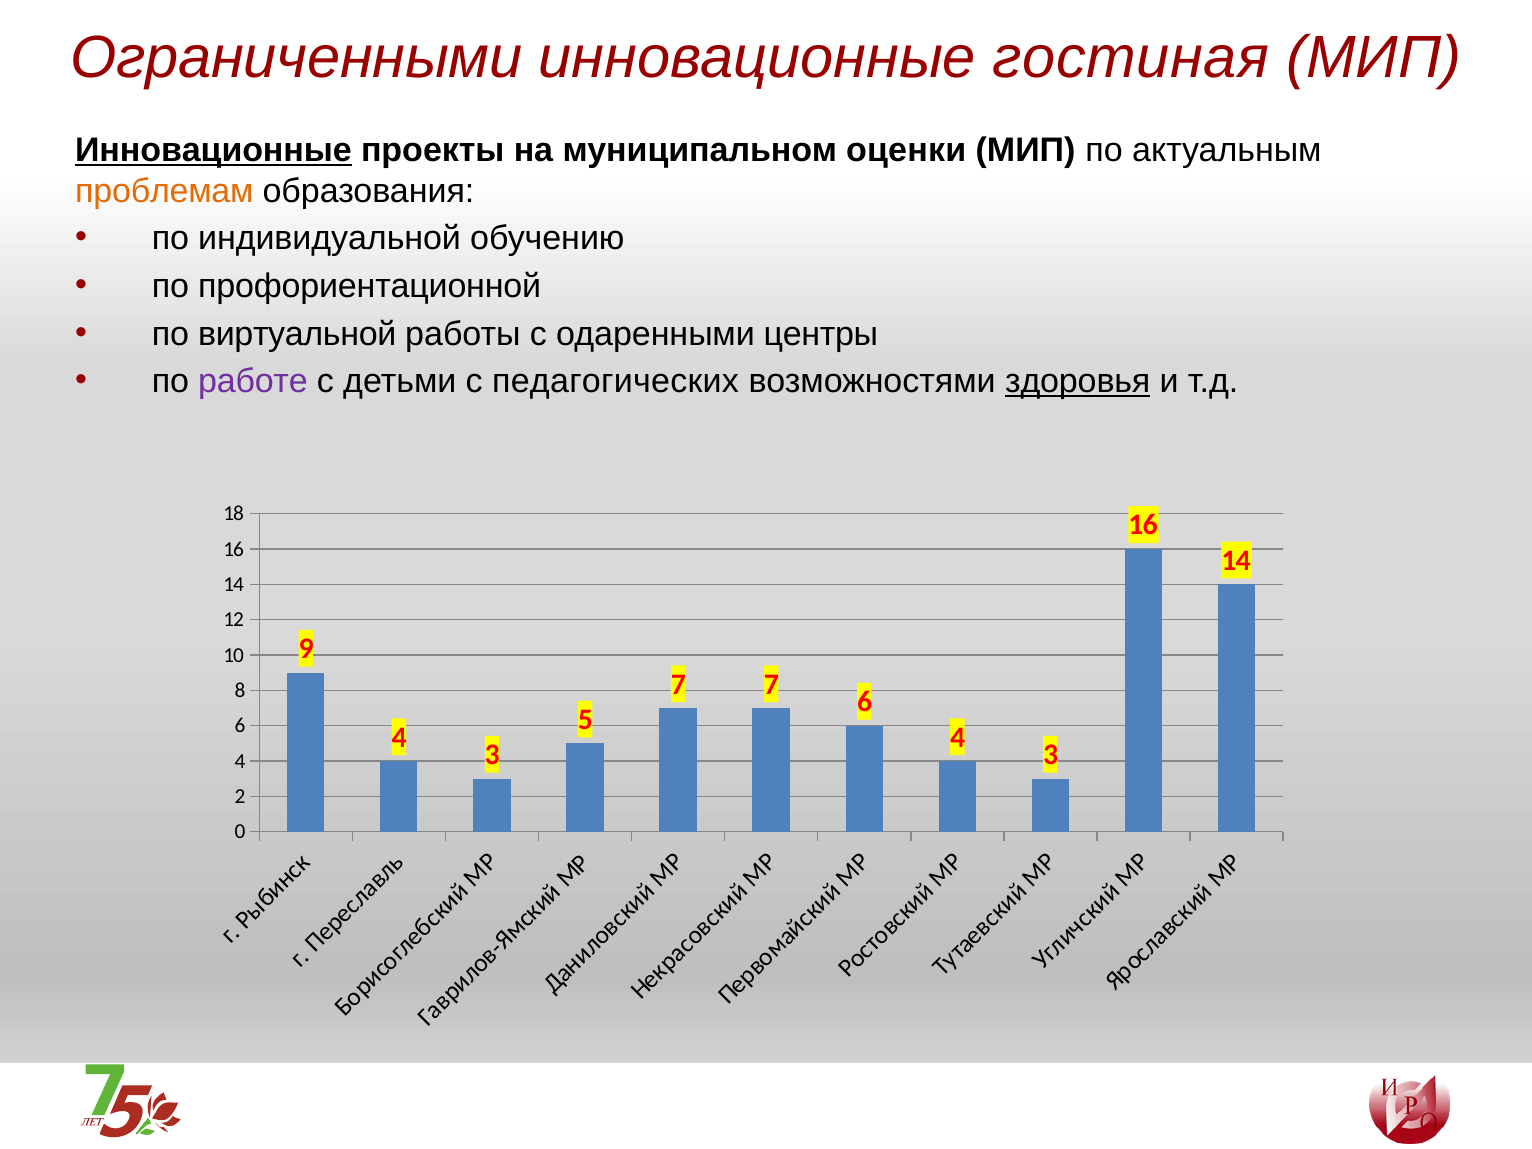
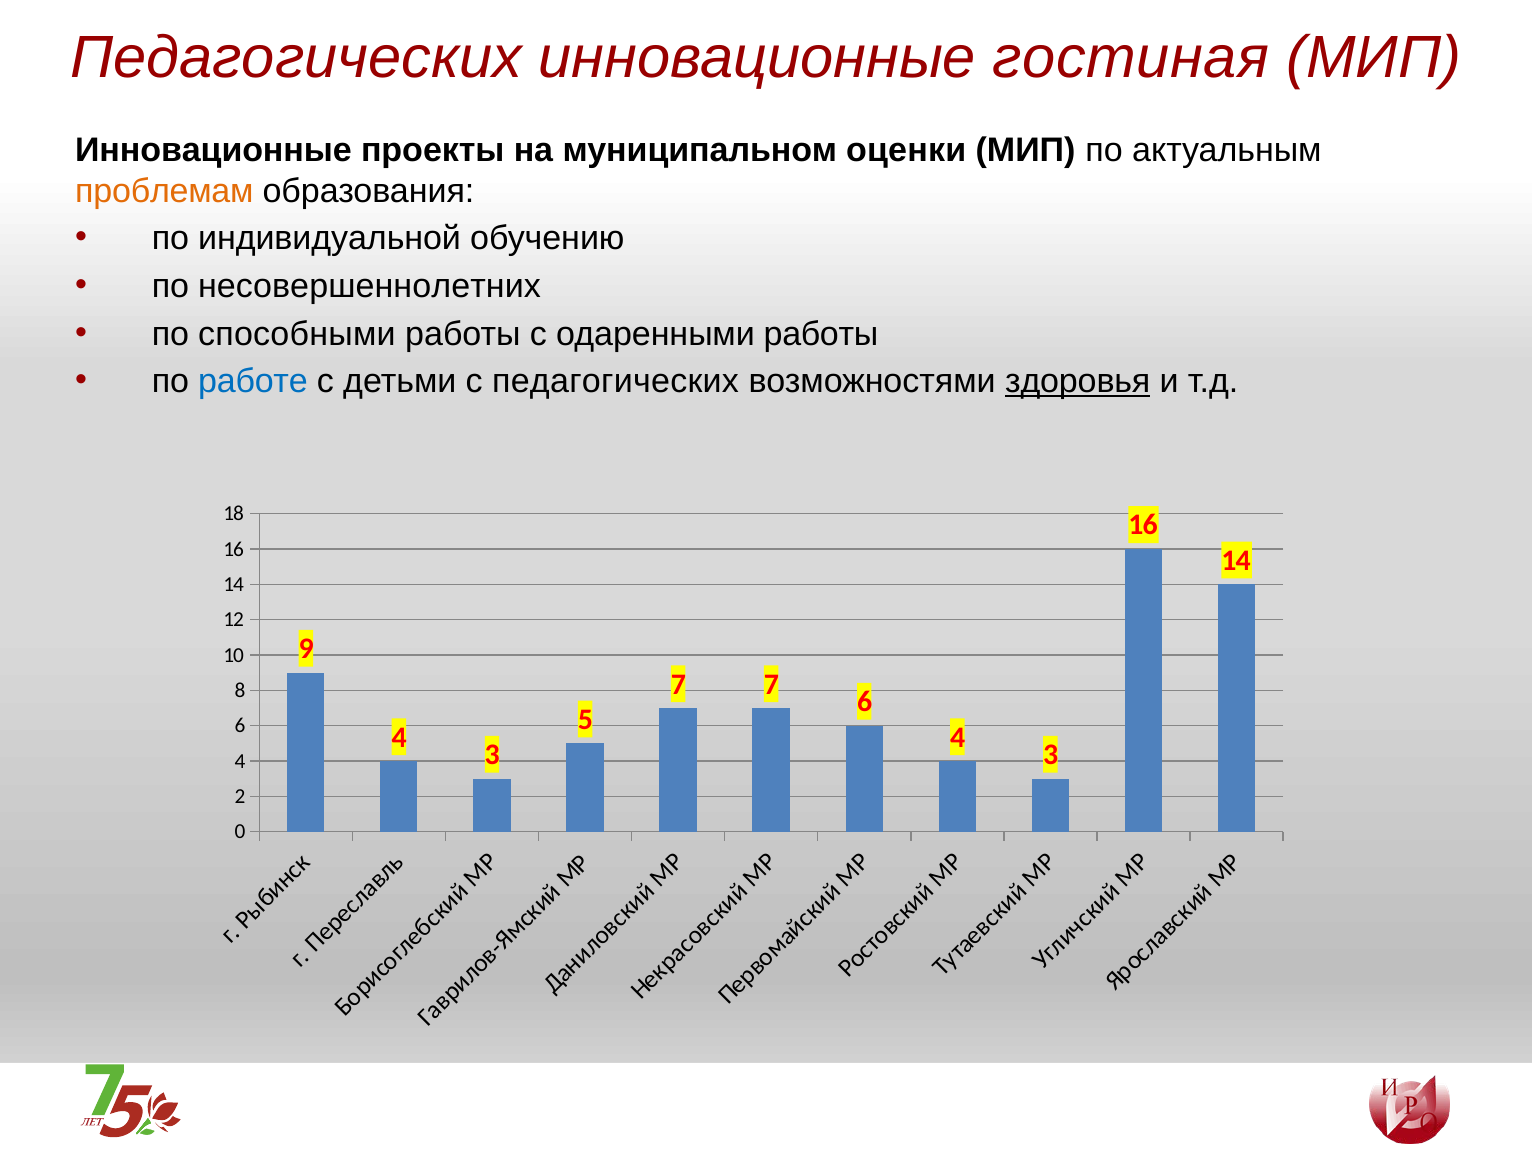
Ограниченными at (296, 58): Ограниченными -> Педагогических
Инновационные at (213, 150) underline: present -> none
профориентационной: профориентационной -> несовершеннолетних
виртуальной: виртуальной -> способными
одаренными центры: центры -> работы
работе colour: purple -> blue
